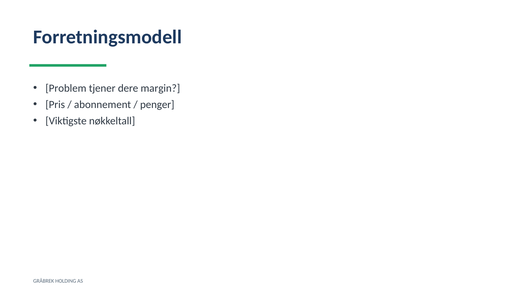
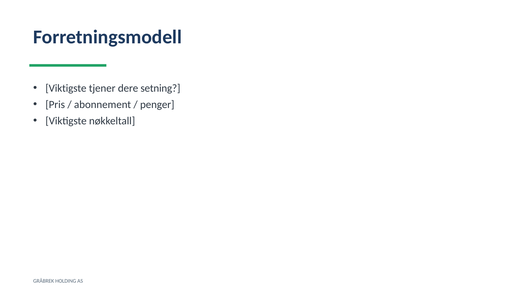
Problem at (66, 88): Problem -> Viktigste
margin: margin -> setning
